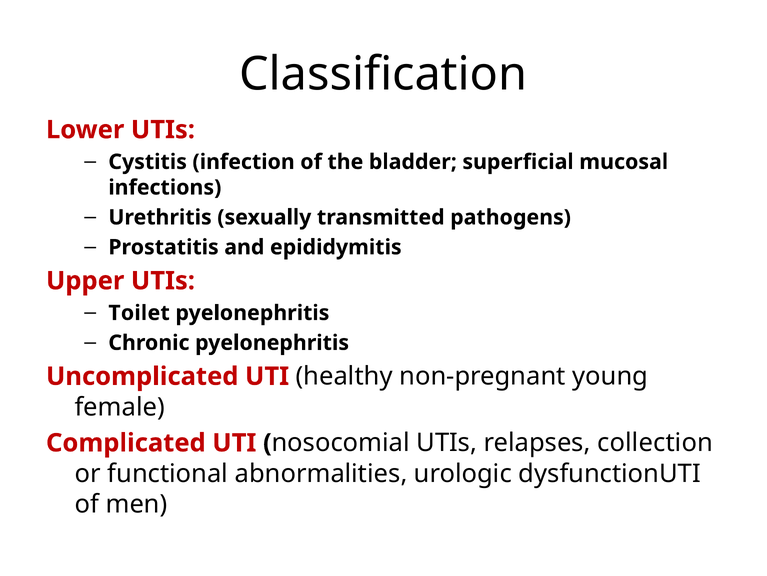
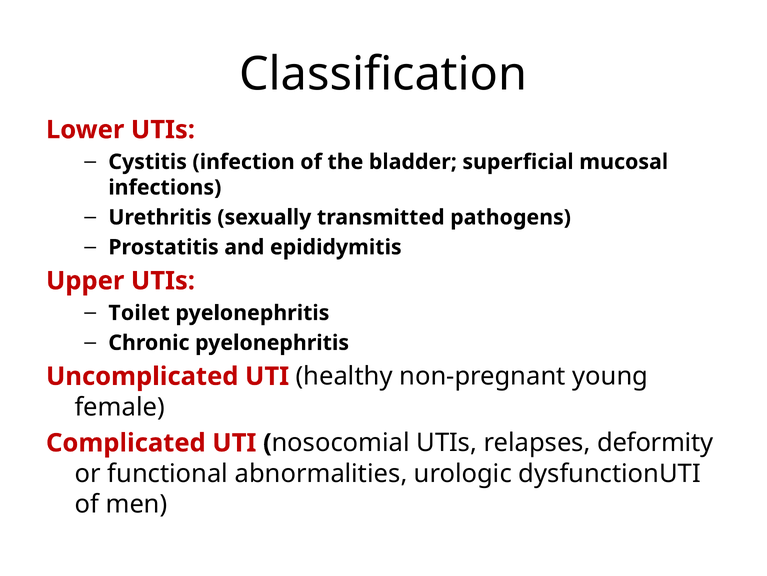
collection: collection -> deformity
